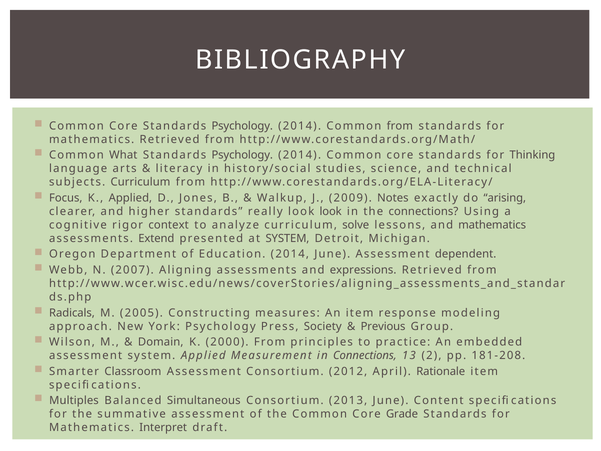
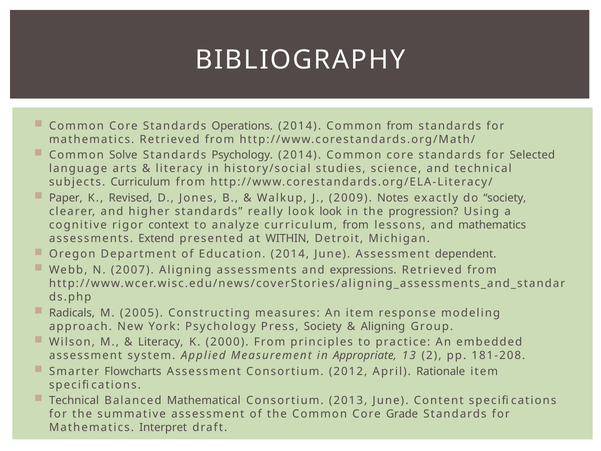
Core Standards Psychology: Psychology -> Operations
What: What -> Solve
Thinking: Thinking -> Selected
Focus: Focus -> Paper
K Applied: Applied -> Revised
do arising: arising -> society
the connections: connections -> progression
analyze curriculum solve: solve -> from
at SYSTEM: SYSTEM -> WITHIN
Previous at (383, 326): Previous -> Aligning
Domain at (161, 342): Domain -> Literacy
in Connections: Connections -> Appropriate
Classroom: Classroom -> Flowcharts
Multiples at (74, 400): Multiples -> Technical
Simultaneous: Simultaneous -> Mathematical
